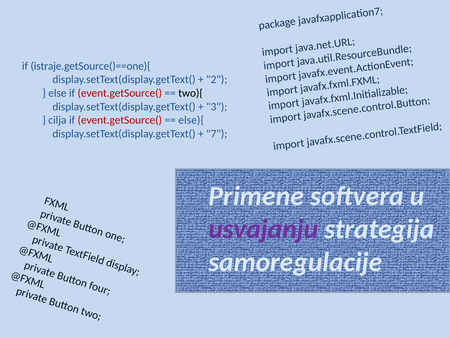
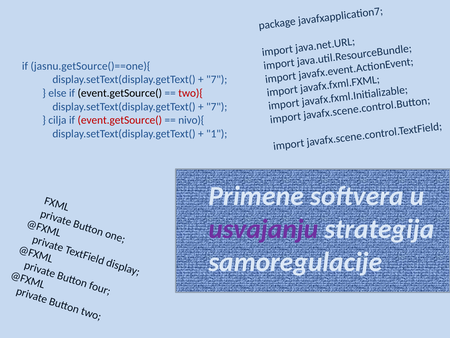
istraje.getSource()==one){: istraje.getSource()==one){ -> jasnu.getSource()==one){
2 at (217, 79): 2 -> 7
event.getSource( at (120, 93) colour: red -> black
two){ colour: black -> red
3 at (217, 106): 3 -> 7
else){: else){ -> nivo){
7: 7 -> 1
